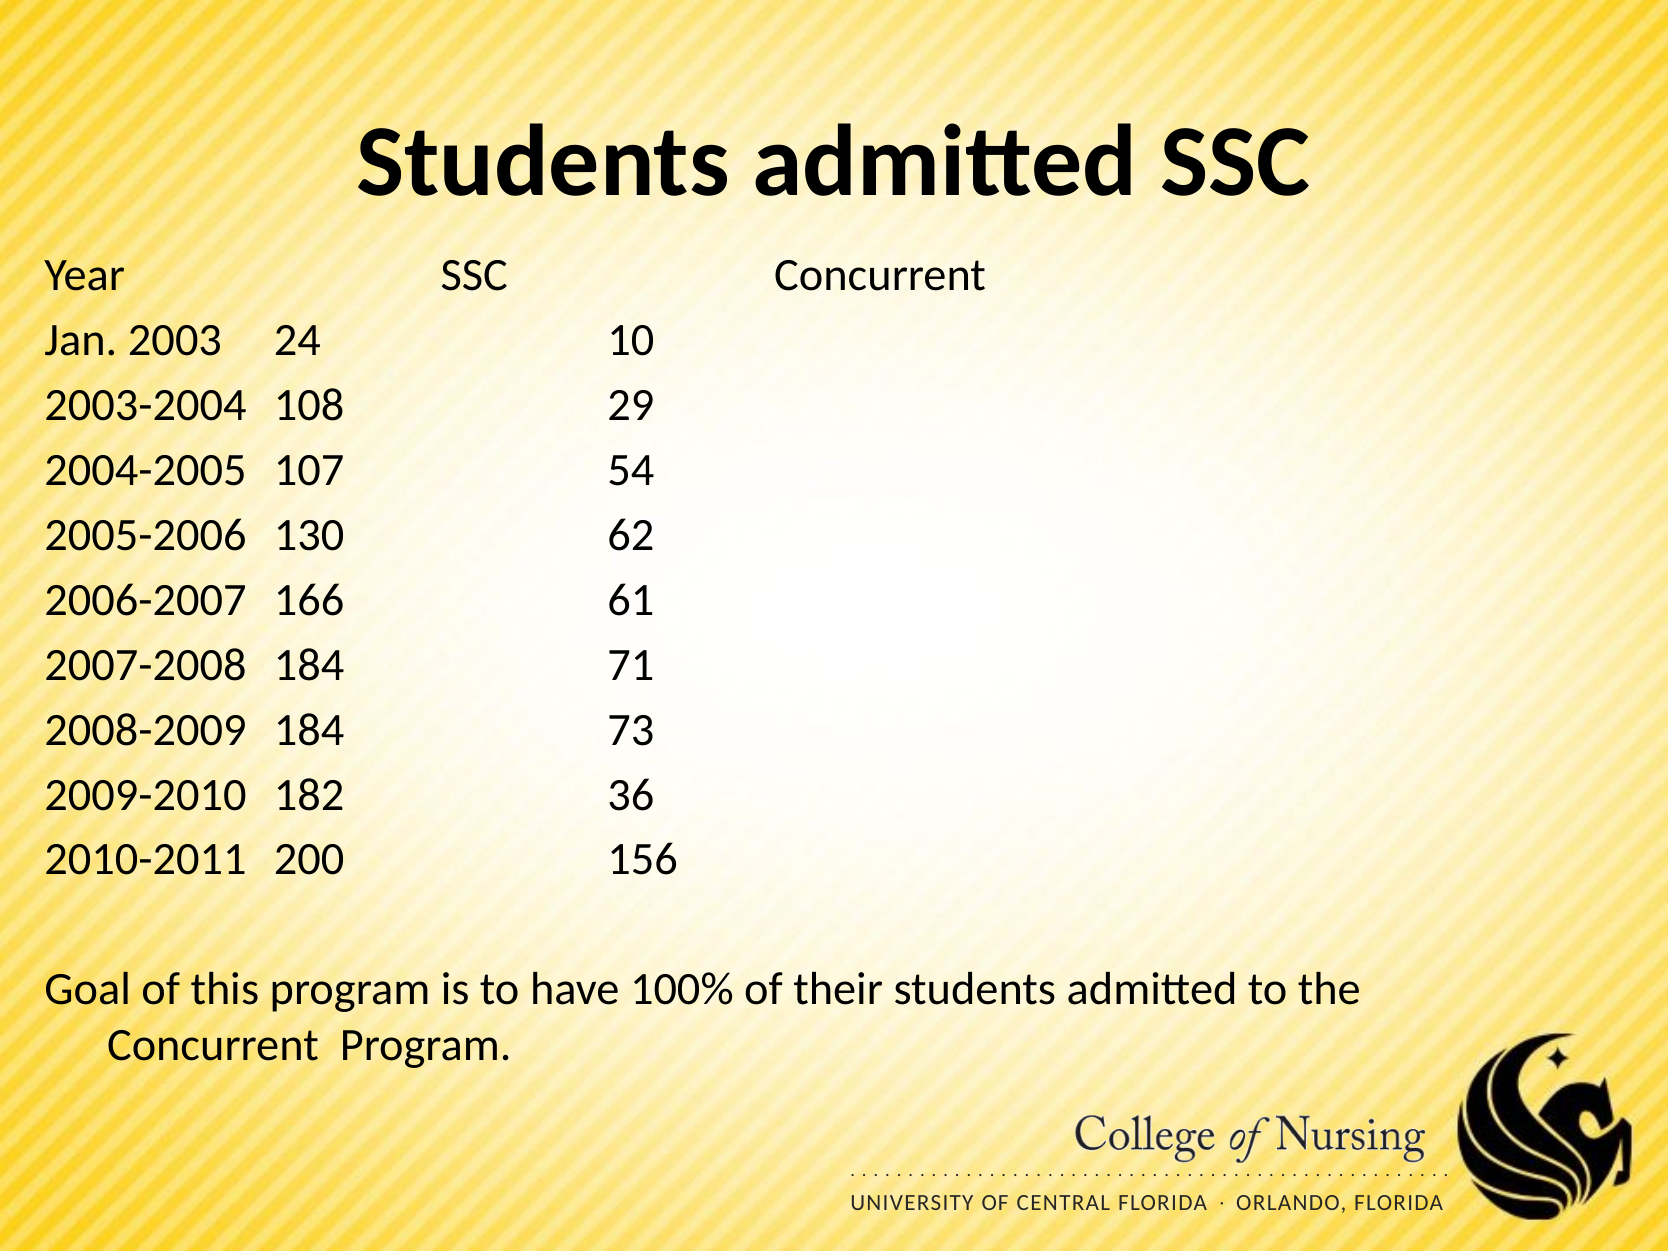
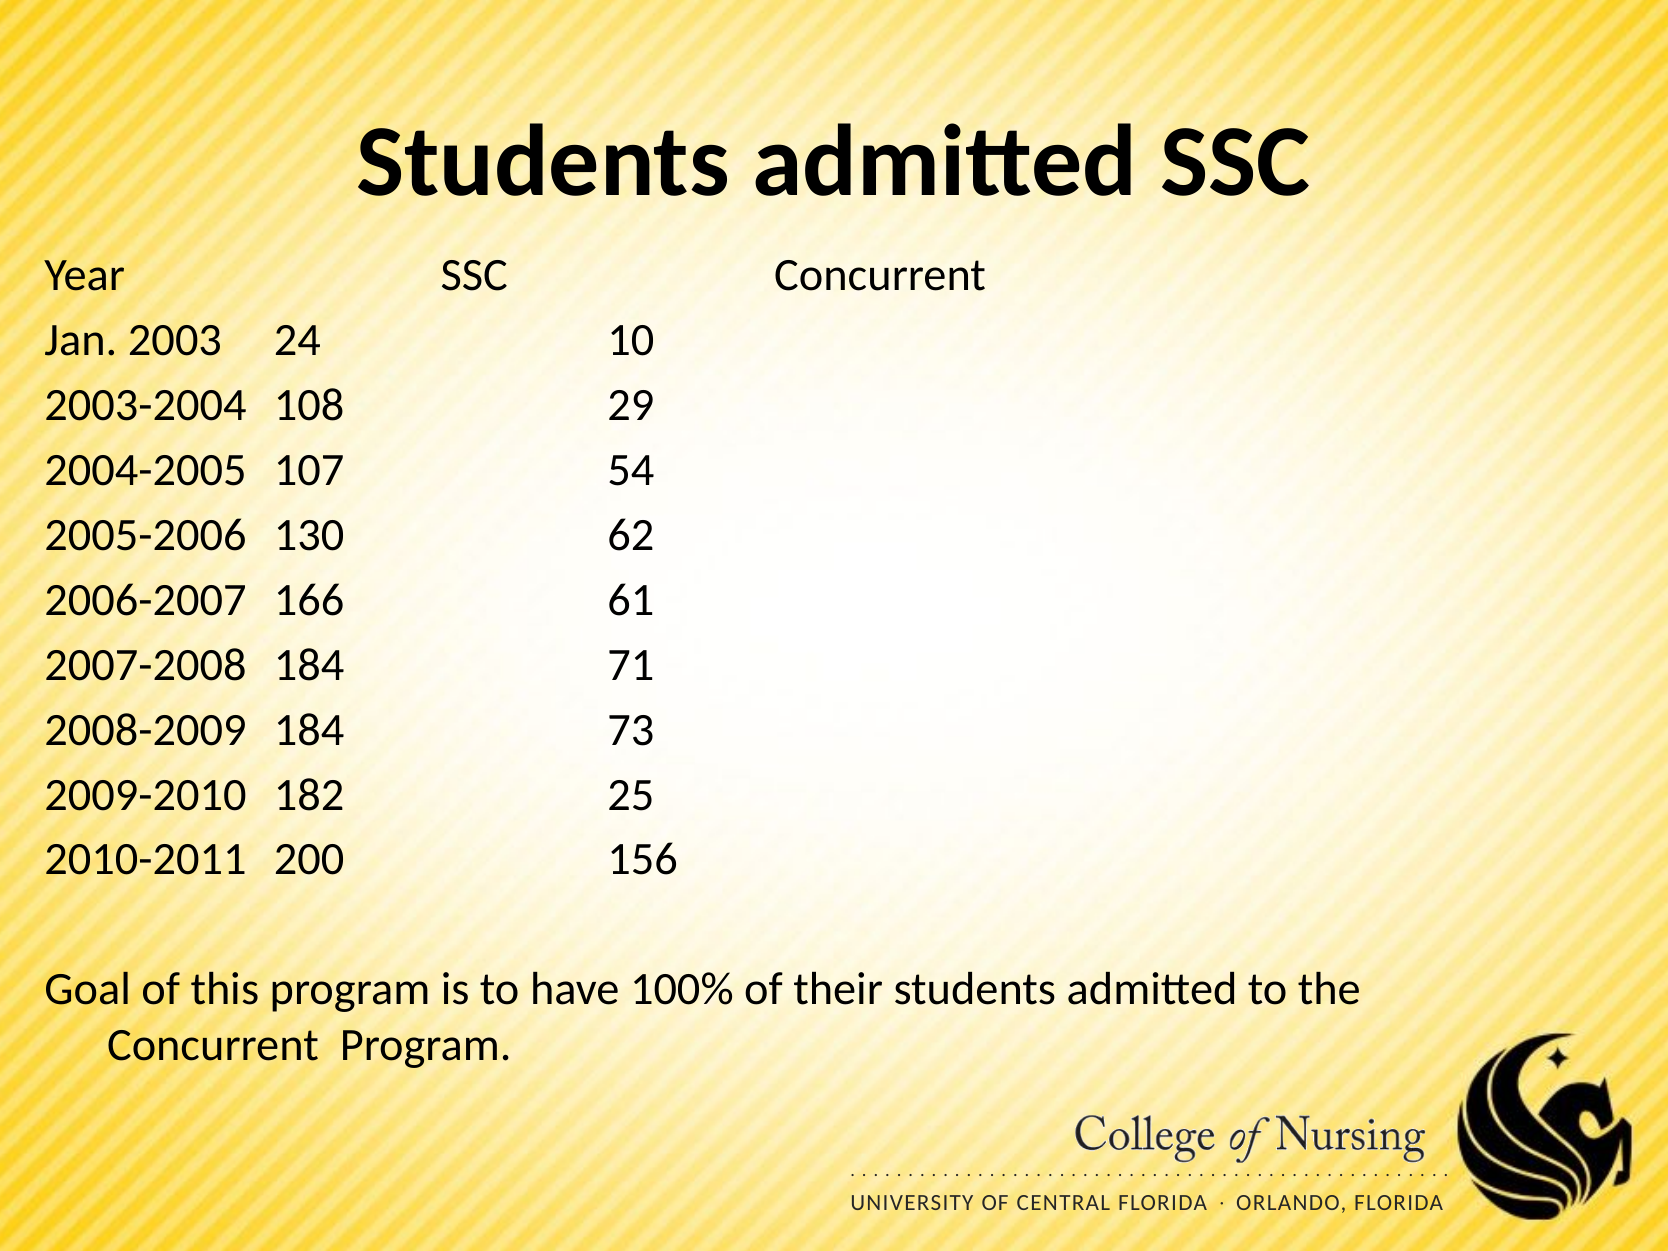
36: 36 -> 25
